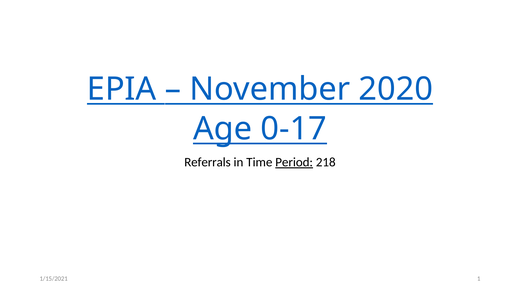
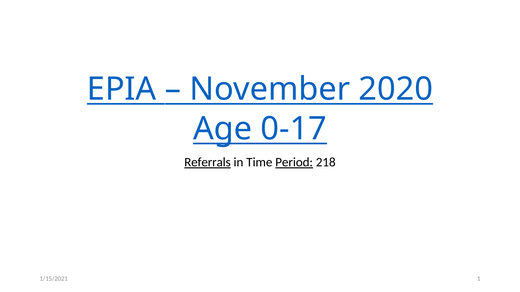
Referrals underline: none -> present
